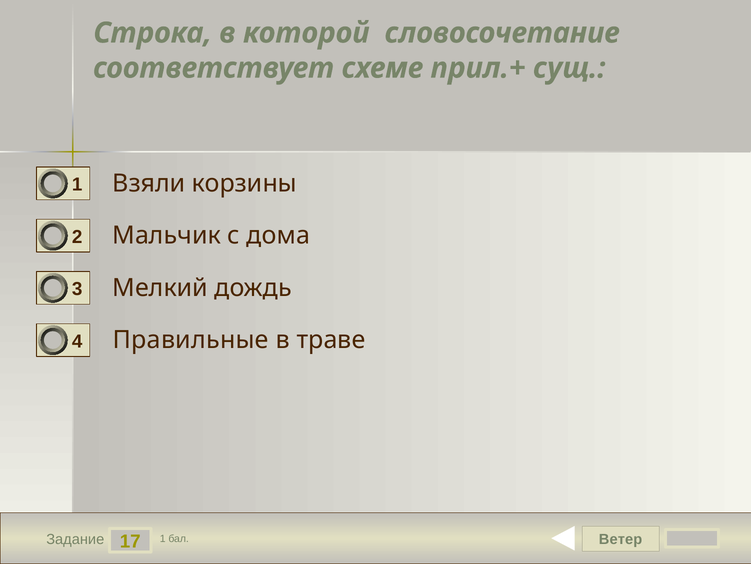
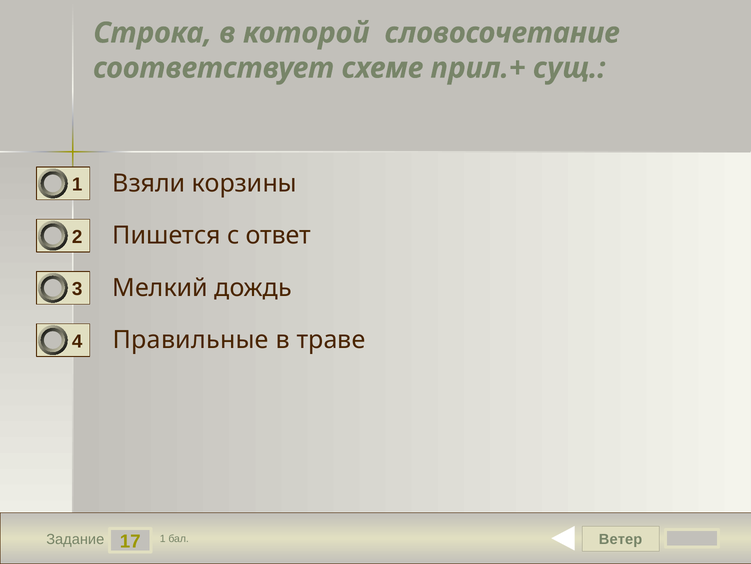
Мальчик: Мальчик -> Пишется
дома: дома -> ответ
